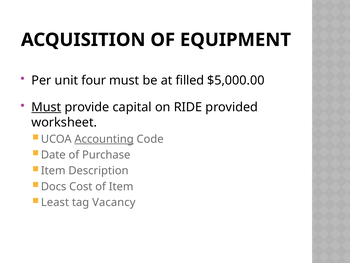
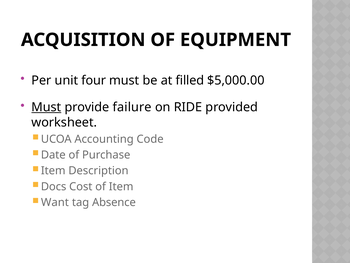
capital: capital -> failure
Accounting underline: present -> none
Least: Least -> Want
Vacancy: Vacancy -> Absence
